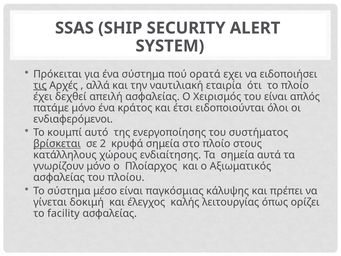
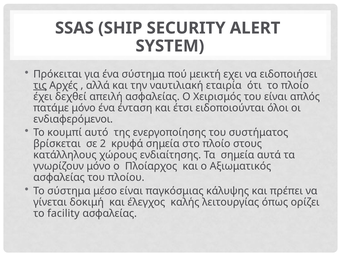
ορατά: ορατά -> μεικτή
κράτος: κράτος -> ένταση
βρίσκεται underline: present -> none
